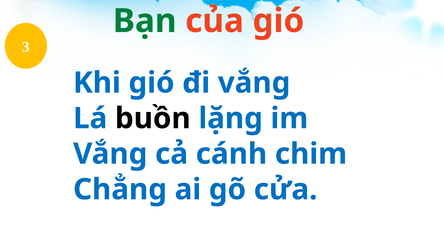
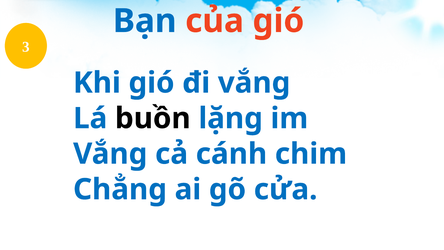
Bạn colour: green -> blue
